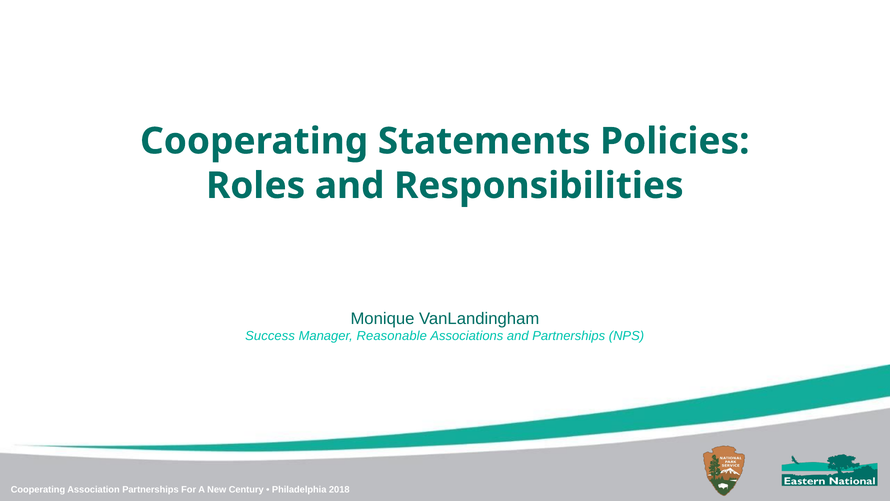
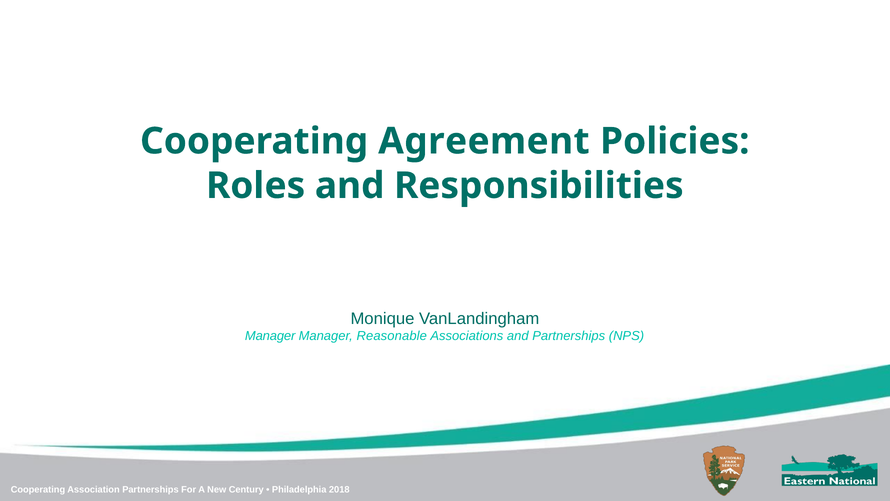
Statements: Statements -> Agreement
Success at (270, 336): Success -> Manager
